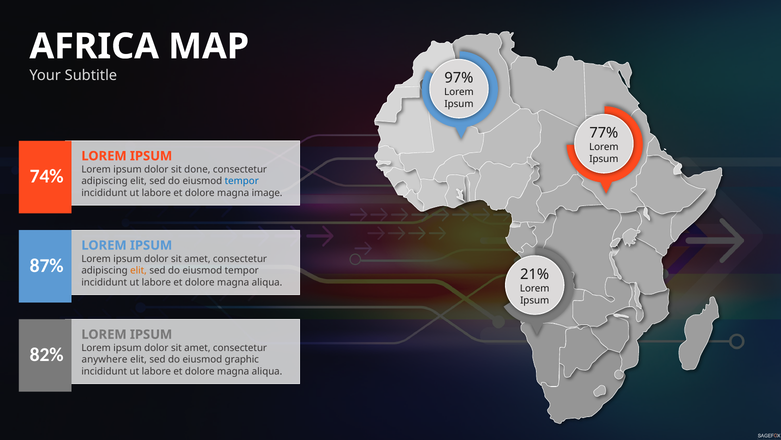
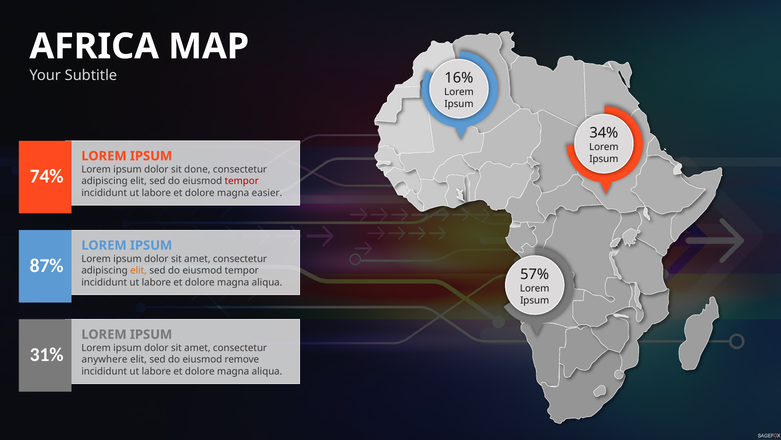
97%: 97% -> 16%
77%: 77% -> 34%
tempor at (242, 181) colour: blue -> red
image: image -> easier
21%: 21% -> 57%
82%: 82% -> 31%
graphic: graphic -> remove
